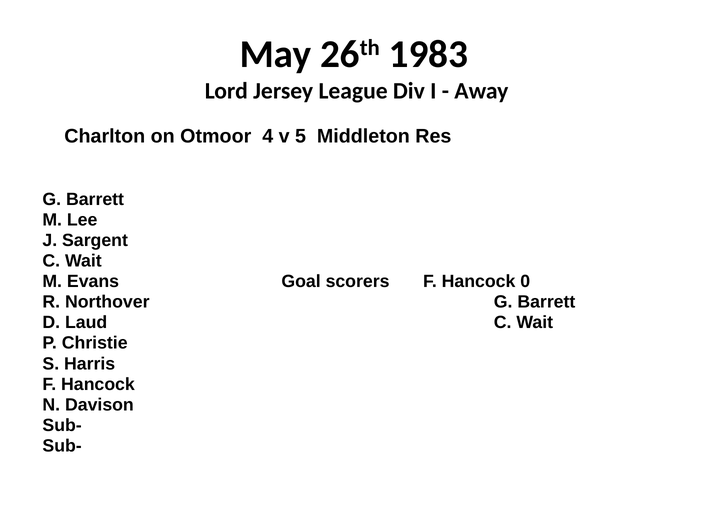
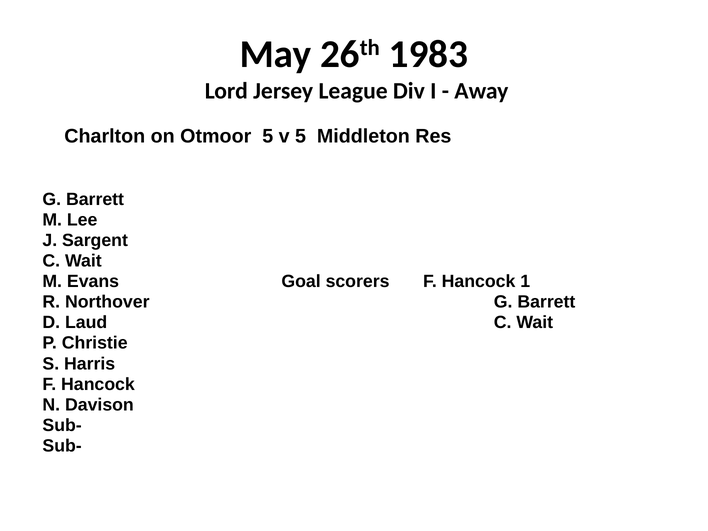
Otmoor 4: 4 -> 5
0: 0 -> 1
